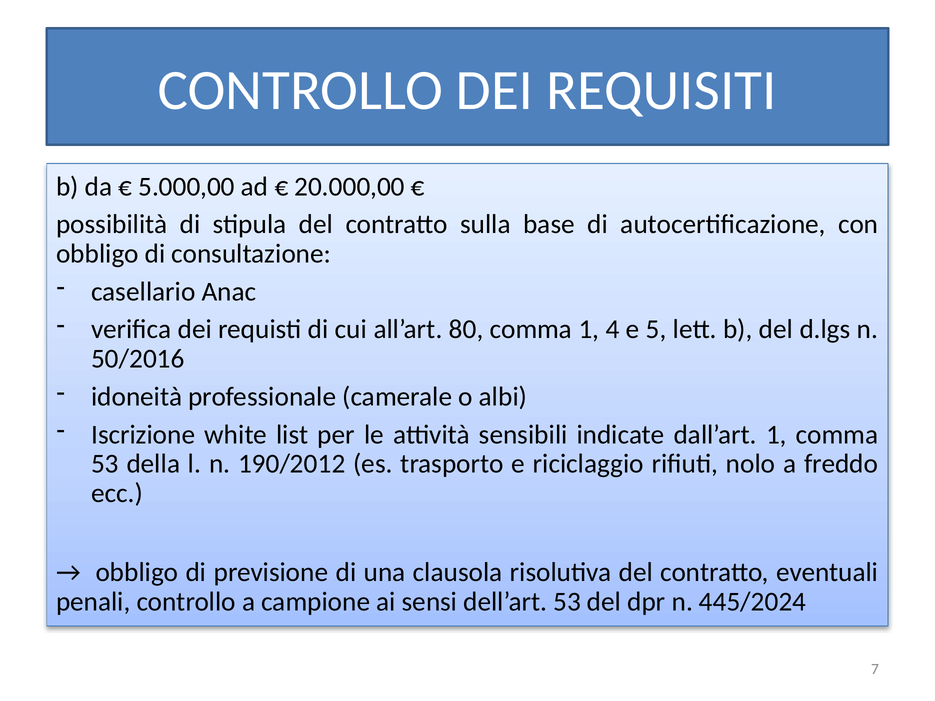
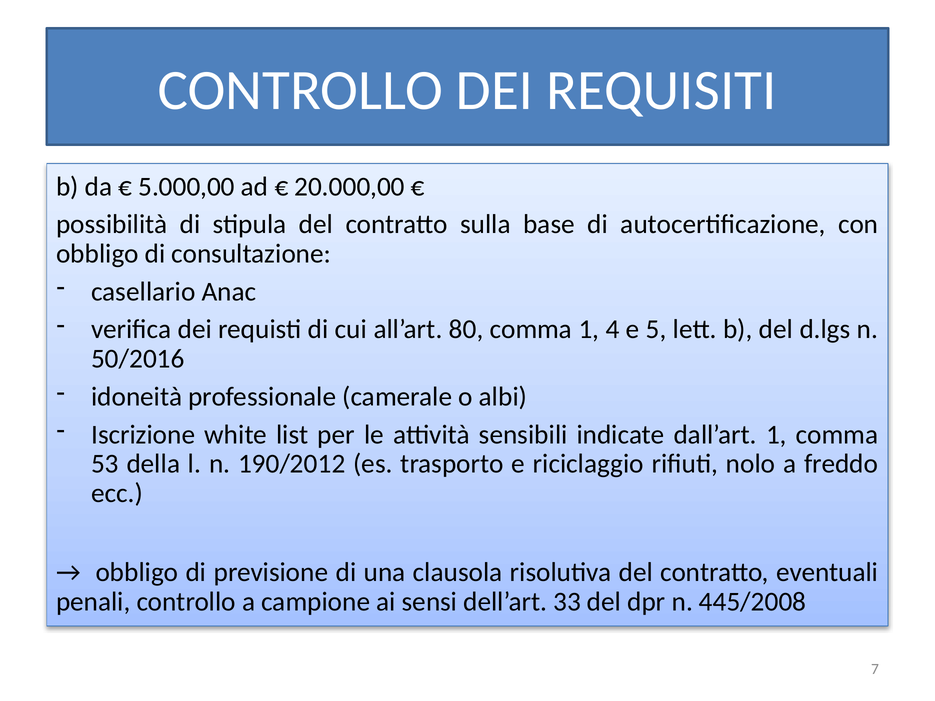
dell’art 53: 53 -> 33
445/2024: 445/2024 -> 445/2008
